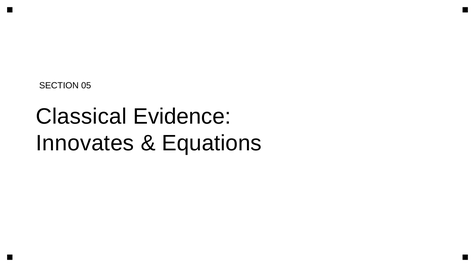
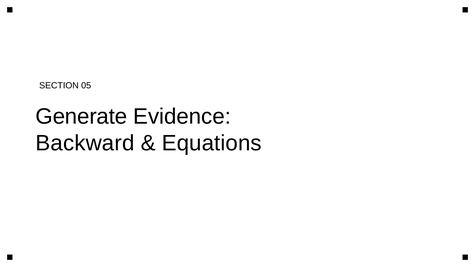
Classical: Classical -> Generate
Innovates: Innovates -> Backward
